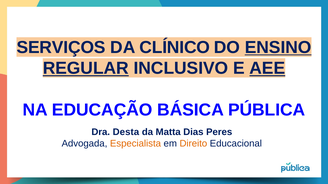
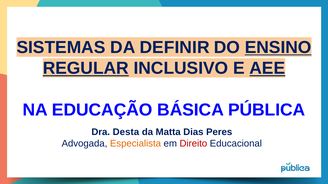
SERVIÇOS: SERVIÇOS -> SISTEMAS
CLÍNICO: CLÍNICO -> DEFINIR
Direito colour: orange -> red
